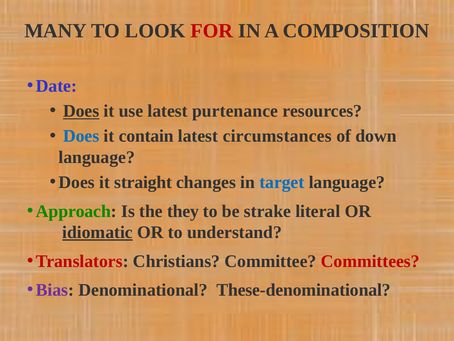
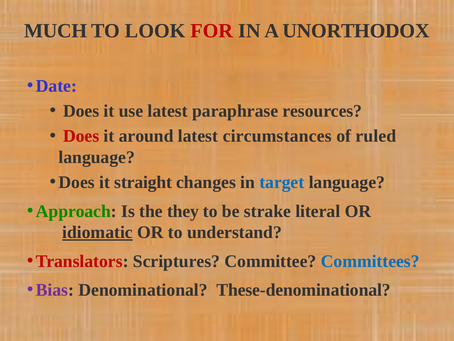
MANY: MANY -> MUCH
COMPOSITION: COMPOSITION -> UNORTHODOX
Does at (81, 111) underline: present -> none
purtenance: purtenance -> paraphrase
Does at (81, 136) colour: blue -> red
contain: contain -> around
down: down -> ruled
Christians: Christians -> Scriptures
Committees colour: red -> blue
